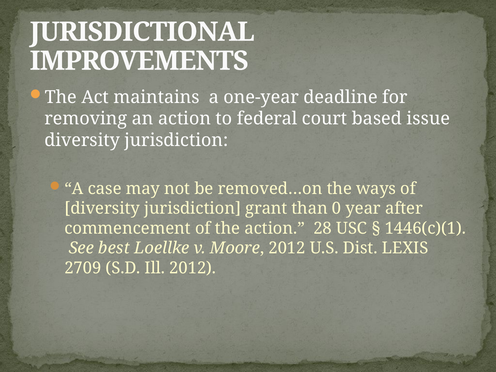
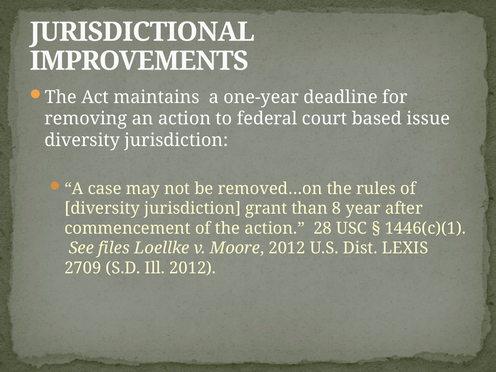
ways: ways -> rules
0: 0 -> 8
best: best -> files
